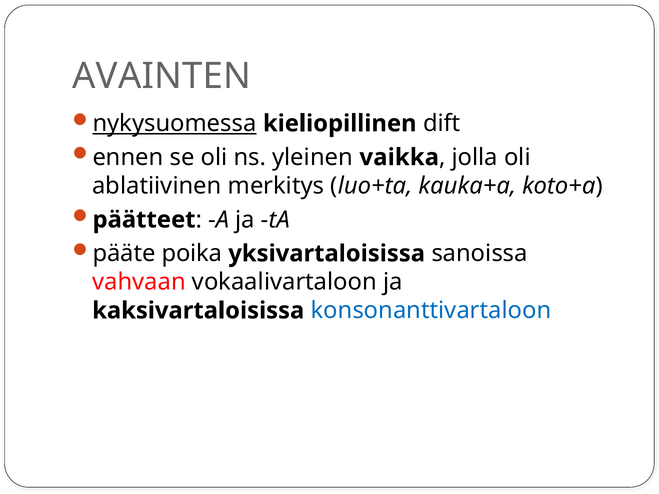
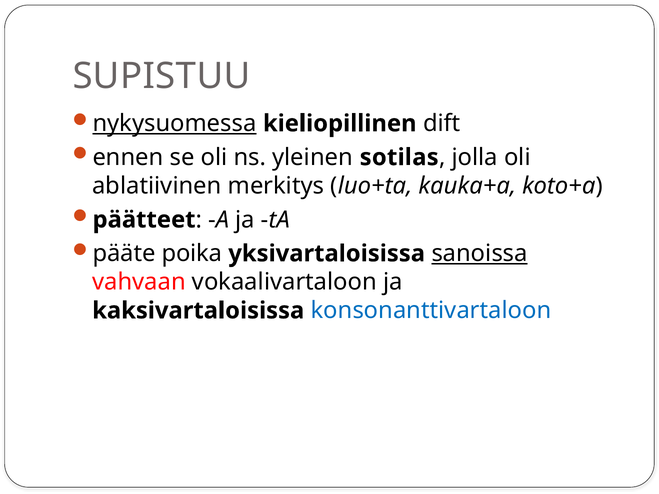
AVAINTEN: AVAINTEN -> SUPISTUU
vaikka: vaikka -> sotilas
sanoissa underline: none -> present
